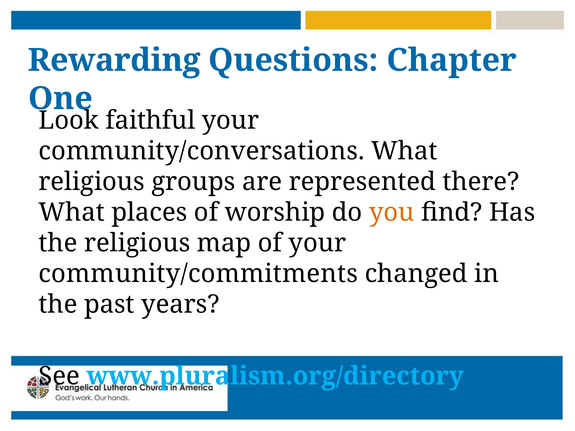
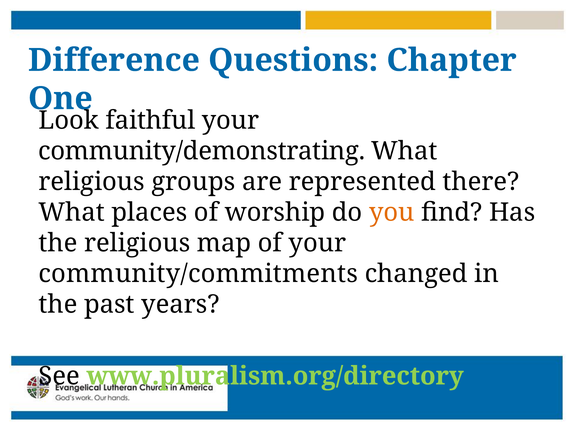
Rewarding: Rewarding -> Difference
community/conversations: community/conversations -> community/demonstrating
www.pluralism.org/directory colour: light blue -> light green
